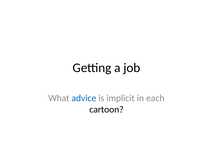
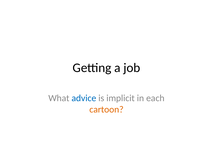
cartoon colour: black -> orange
